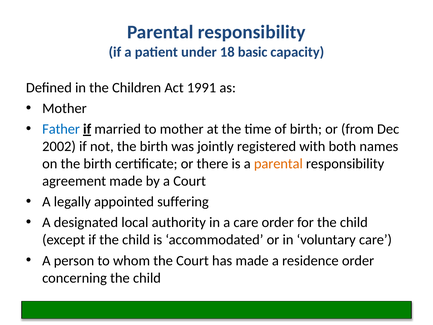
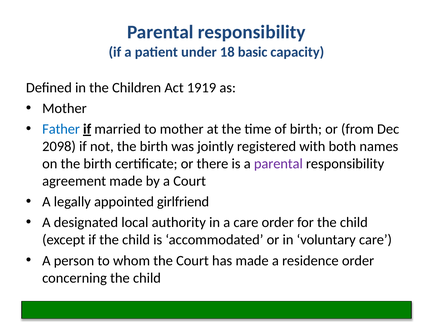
1991: 1991 -> 1919
2002: 2002 -> 2098
parental at (278, 164) colour: orange -> purple
suffering: suffering -> girlfriend
